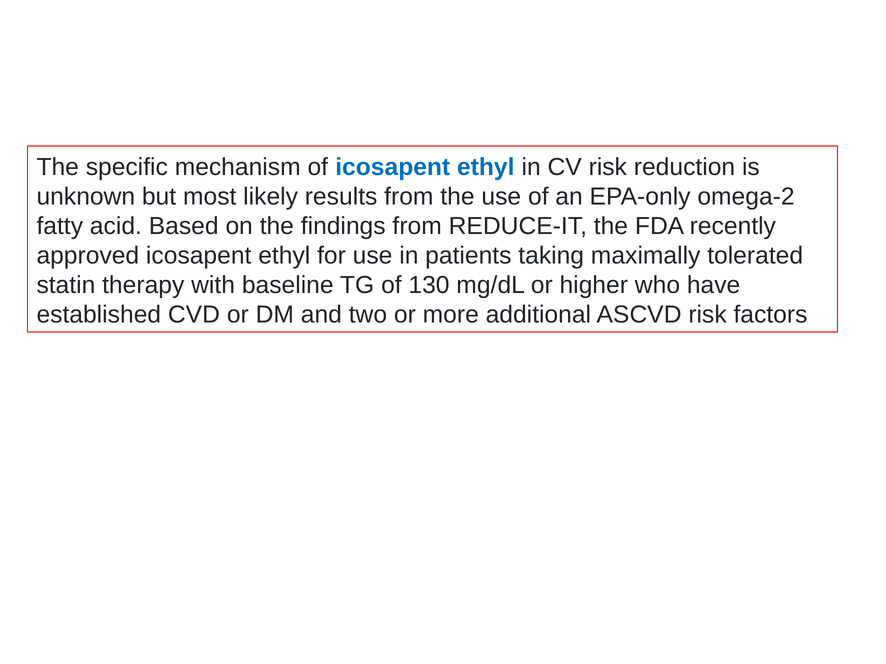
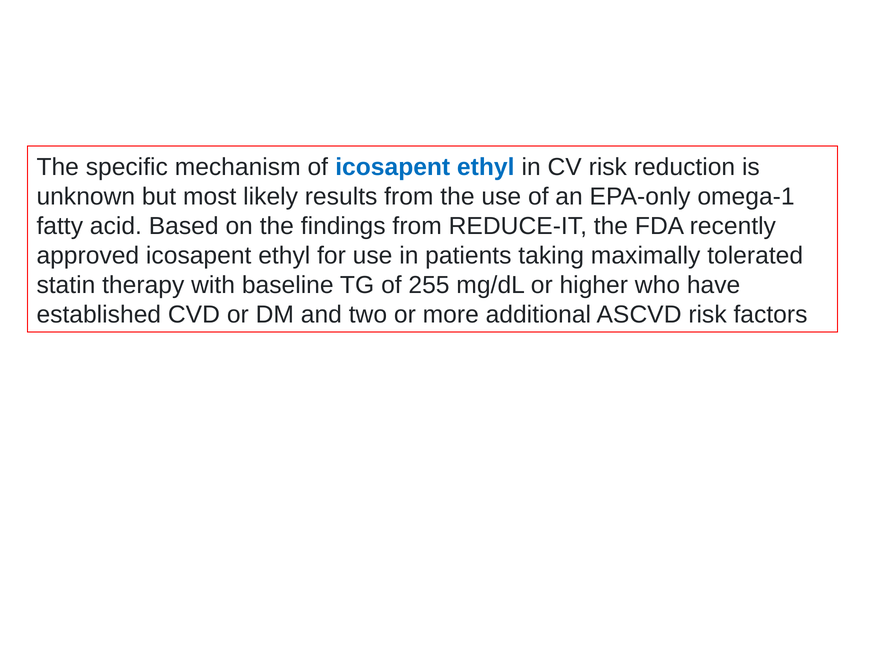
omega-2: omega-2 -> omega-1
130: 130 -> 255
